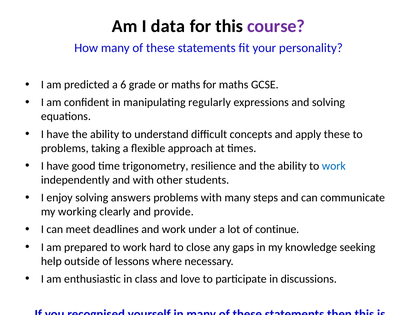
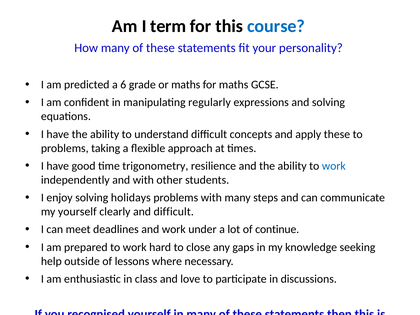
data: data -> term
course at (276, 26) colour: purple -> blue
answers: answers -> holidays
my working: working -> yourself
and provide: provide -> difficult
